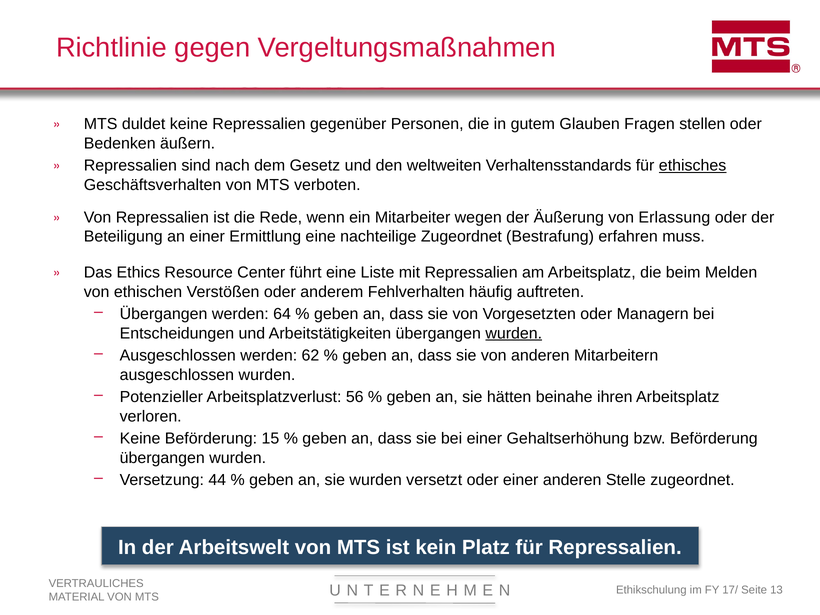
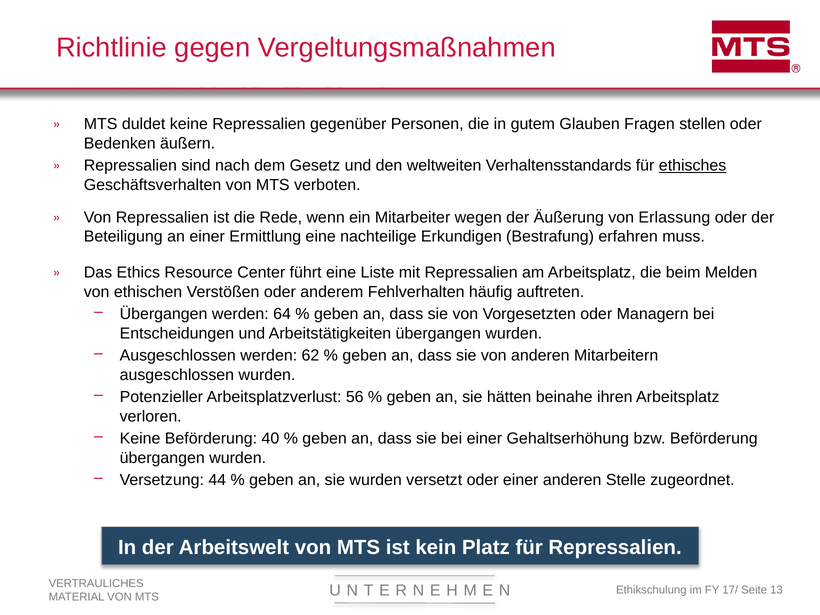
nachteilige Zugeordnet: Zugeordnet -> Erkundigen
wurden at (514, 333) underline: present -> none
15: 15 -> 40
